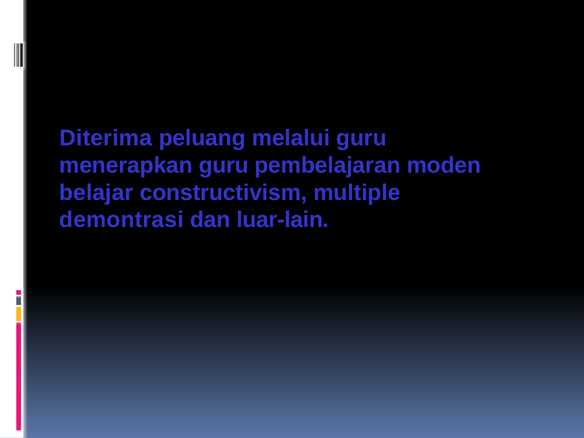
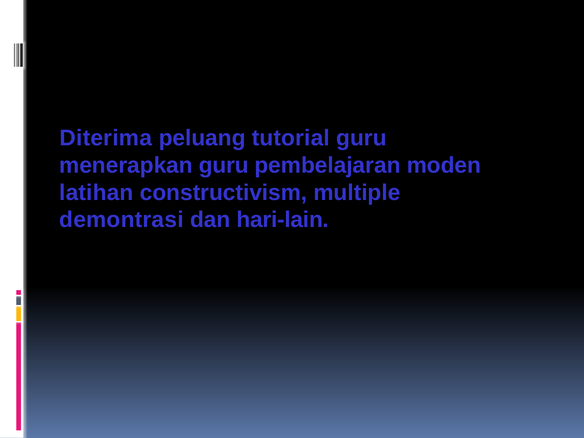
melalui: melalui -> tutorial
belajar: belajar -> latihan
luar-lain: luar-lain -> hari-lain
